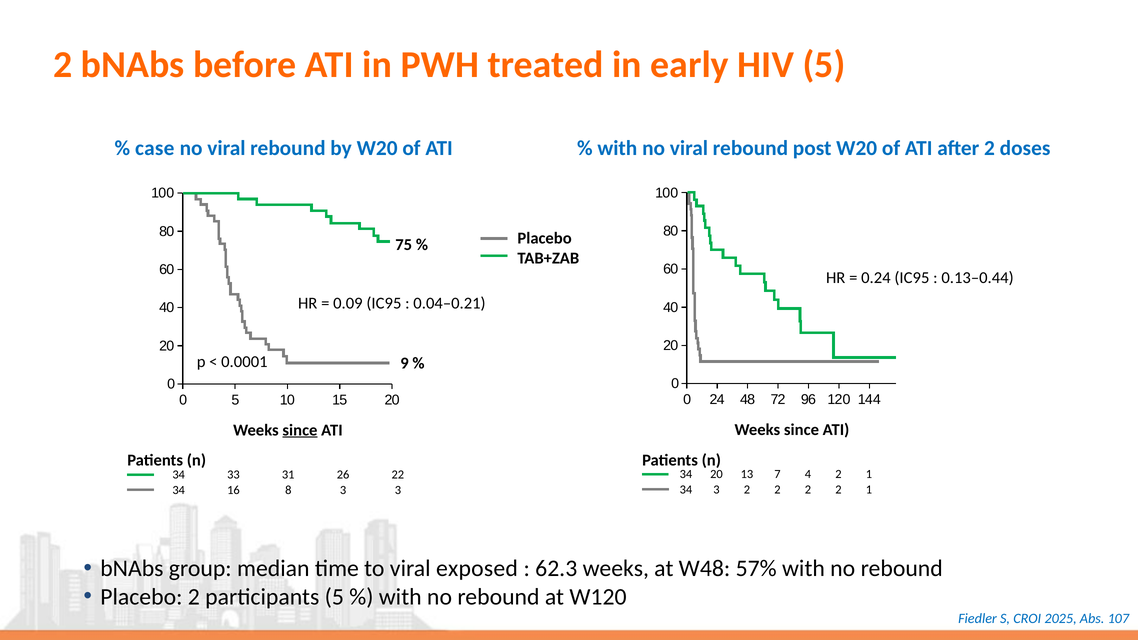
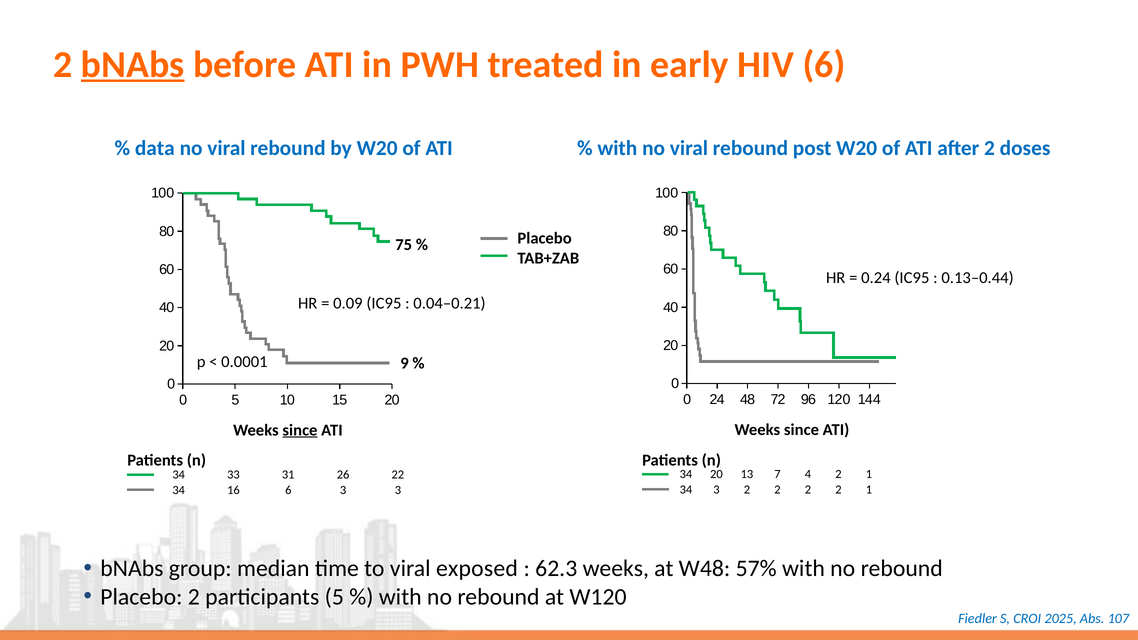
bNAbs at (133, 65) underline: none -> present
HIV 5: 5 -> 6
case: case -> data
16 8: 8 -> 6
